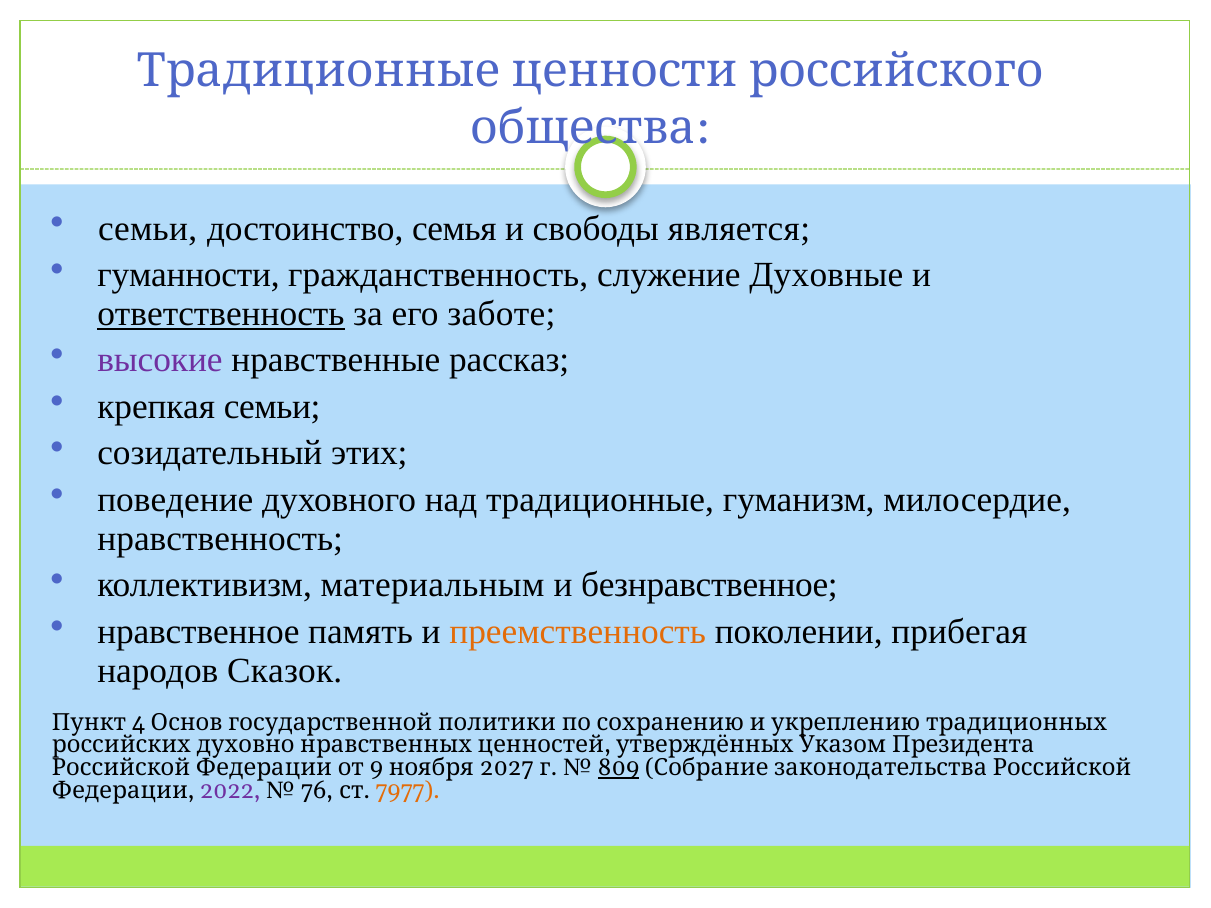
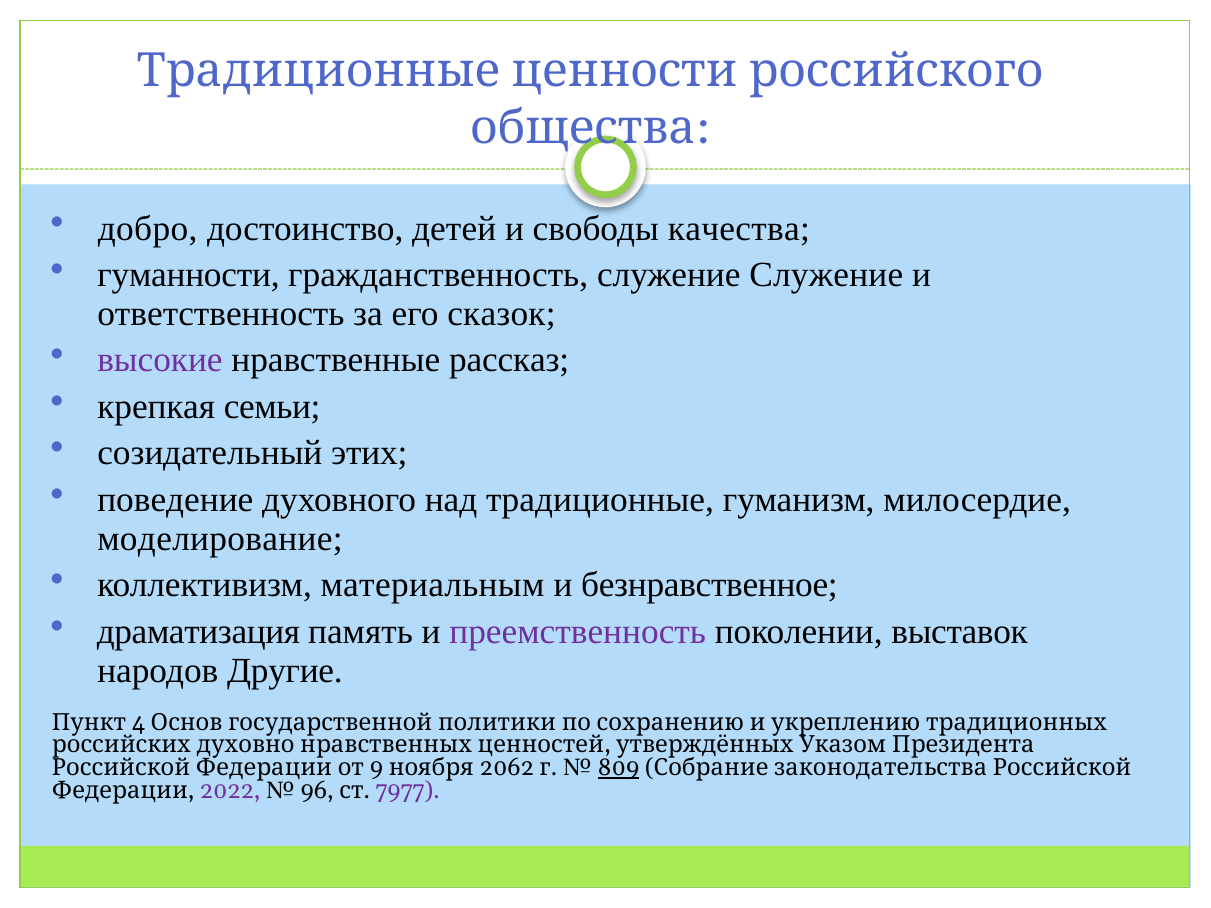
семьи at (148, 228): семьи -> добро
семья: семья -> детей
является: является -> качества
служение Духовные: Духовные -> Служение
ответственность underline: present -> none
заботе: заботе -> сказок
нравственность: нравственность -> моделирование
нравственное: нравственное -> драматизация
преемственность colour: orange -> purple
прибегая: прибегая -> выставок
Сказок: Сказок -> Другие
2027: 2027 -> 2062
76: 76 -> 96
7977 colour: orange -> purple
